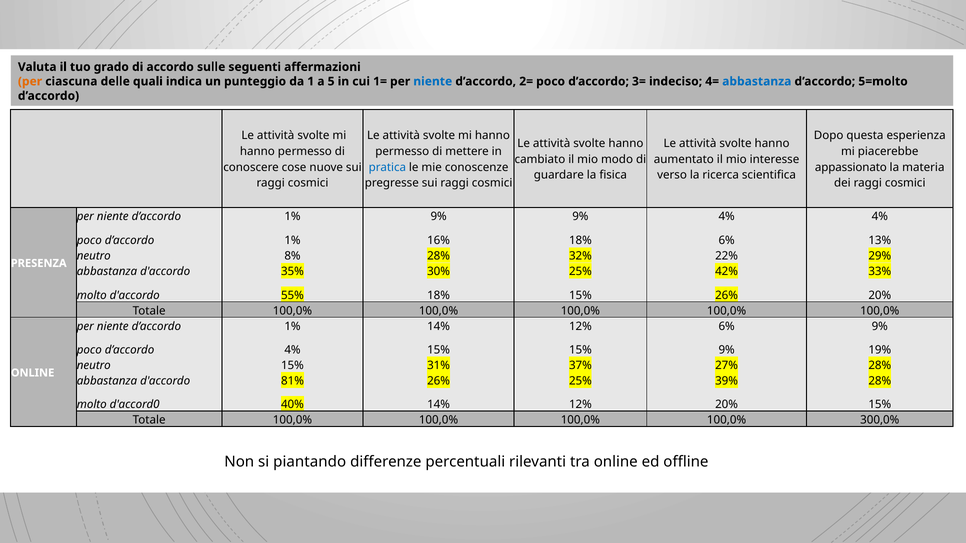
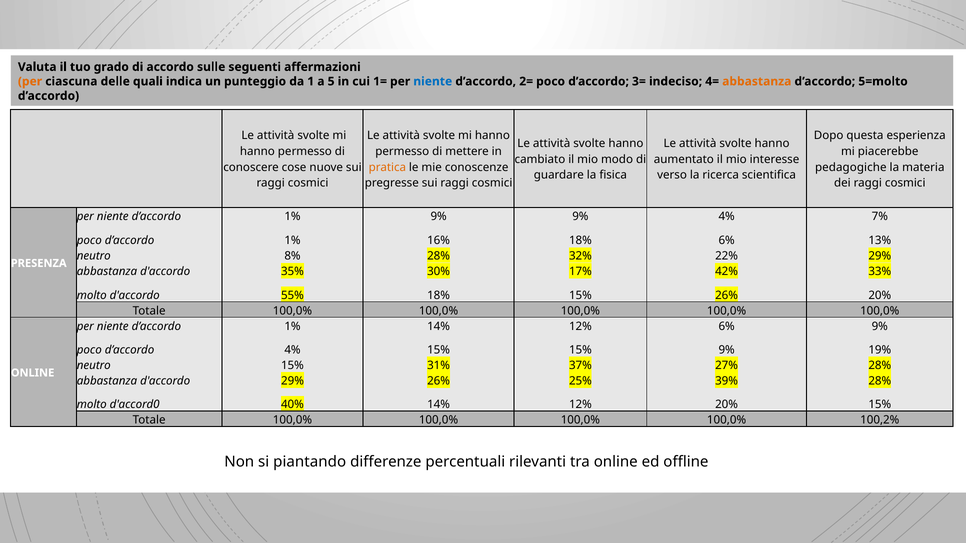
abbastanza at (757, 81) colour: blue -> orange
pratica colour: blue -> orange
appassionato: appassionato -> pedagogiche
4% 4%: 4% -> 7%
30% 25%: 25% -> 17%
d'accordo 81%: 81% -> 29%
300,0%: 300,0% -> 100,2%
